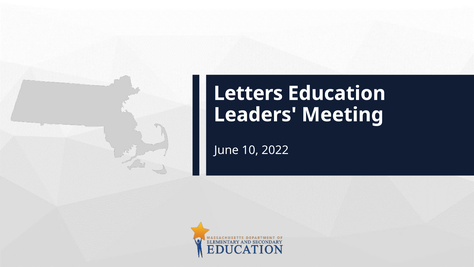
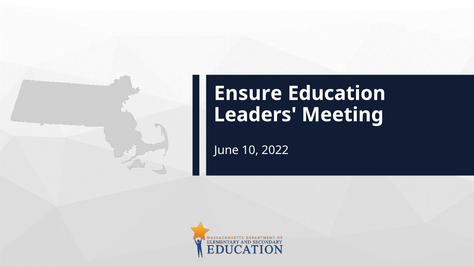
Letters: Letters -> Ensure
